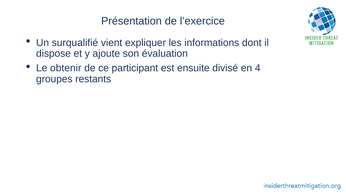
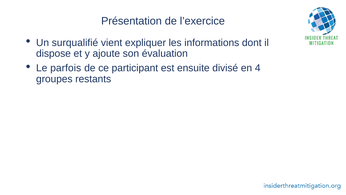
obtenir: obtenir -> parfois
